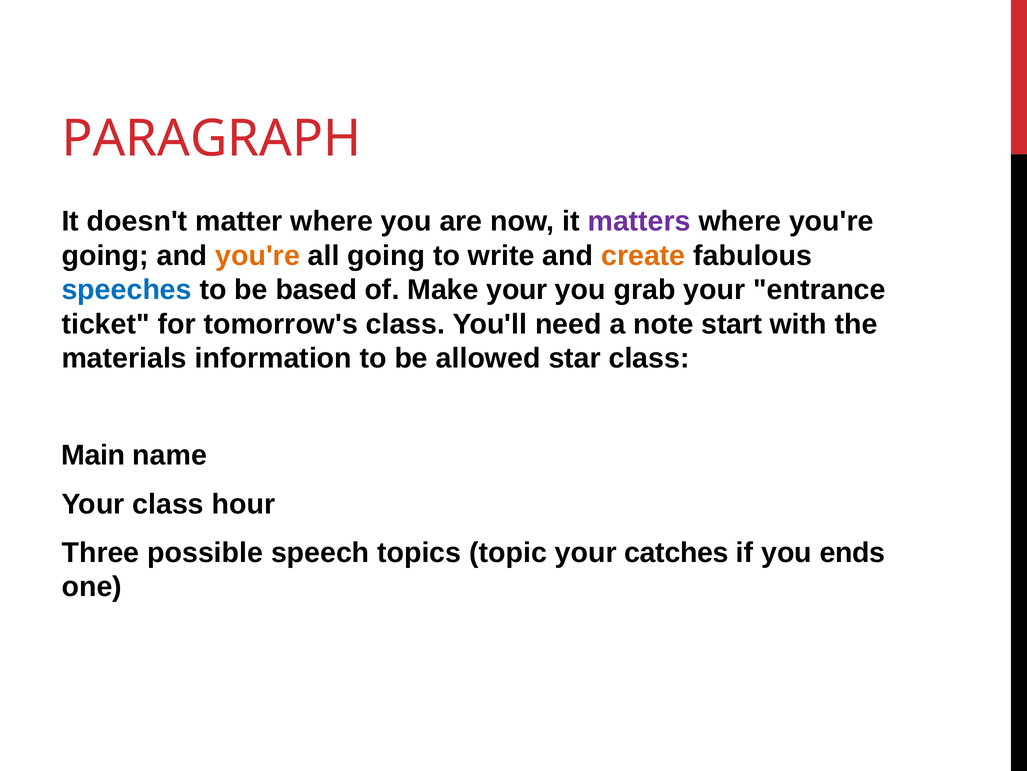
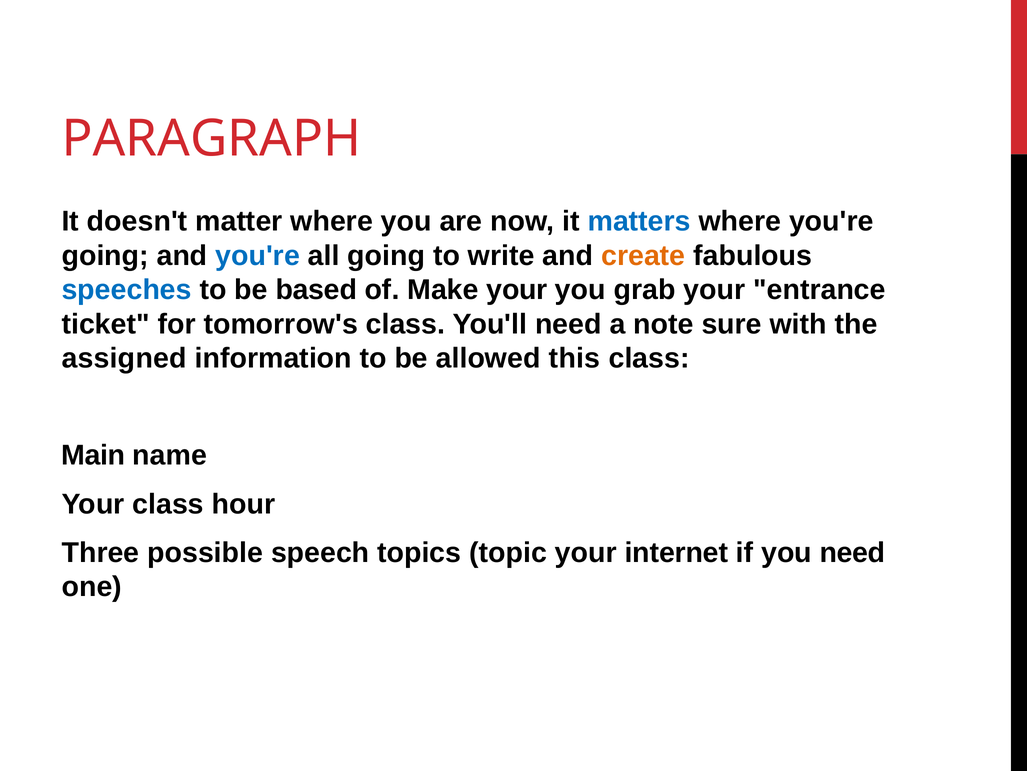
matters colour: purple -> blue
you're at (258, 255) colour: orange -> blue
start: start -> sure
materials: materials -> assigned
star: star -> this
catches: catches -> internet
you ends: ends -> need
